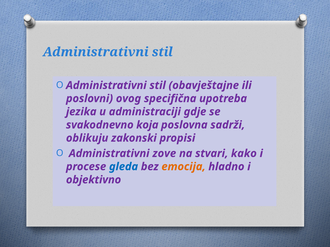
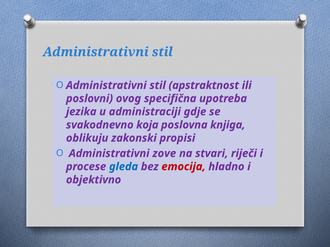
obavještajne: obavještajne -> apstraktnost
sadrži: sadrži -> knjiga
kako: kako -> riječi
emocija colour: orange -> red
